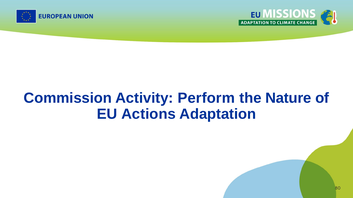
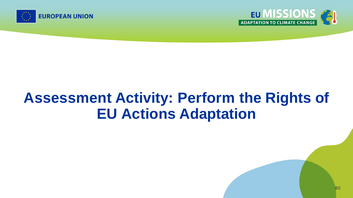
Commission: Commission -> Assessment
Nature: Nature -> Rights
